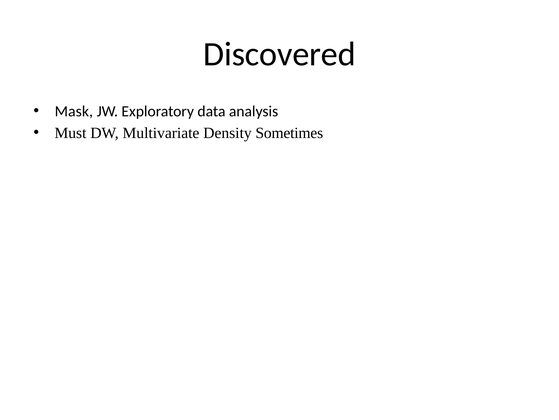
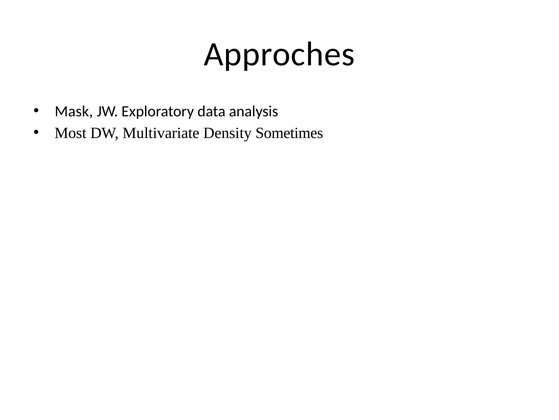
Discovered: Discovered -> Approches
Must: Must -> Most
